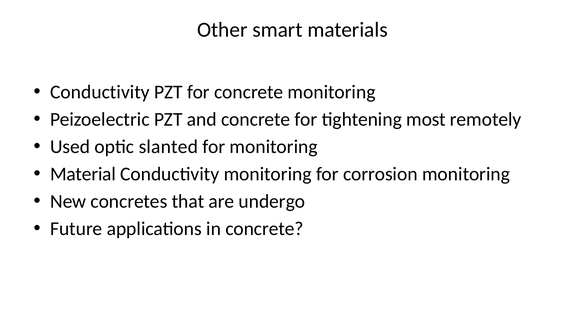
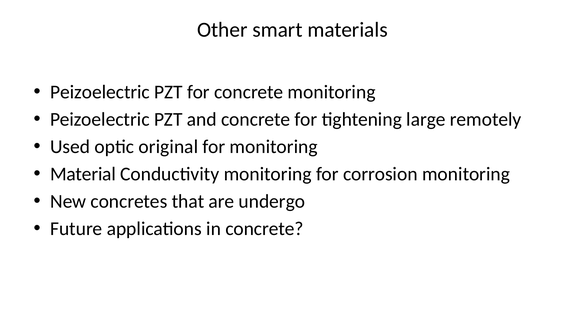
Conductivity at (100, 92): Conductivity -> Peizoelectric
most: most -> large
slanted: slanted -> original
